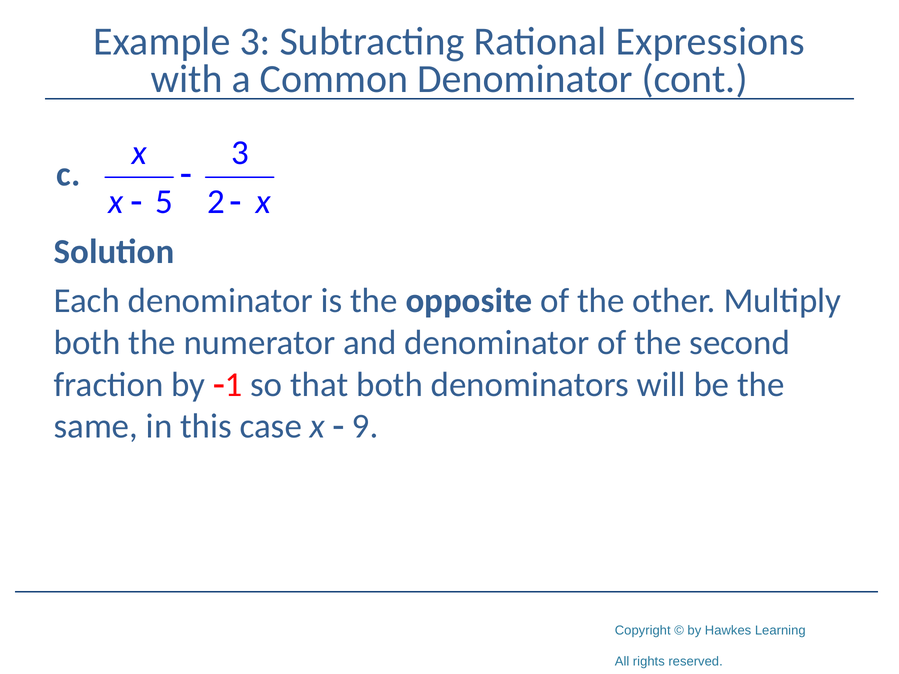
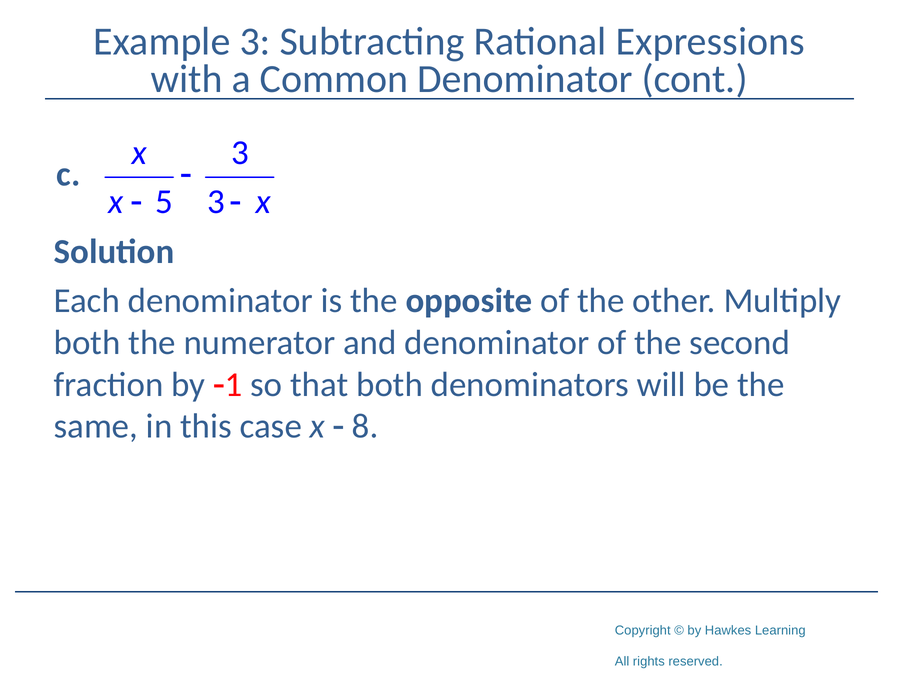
5 2: 2 -> 3
9: 9 -> 8
